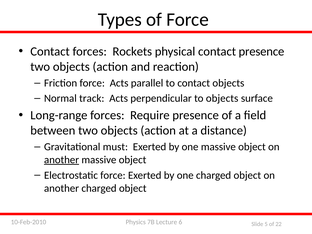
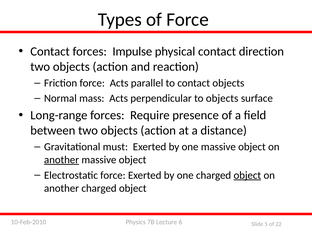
Rockets: Rockets -> Impulse
contact presence: presence -> direction
track: track -> mass
object at (247, 175) underline: none -> present
